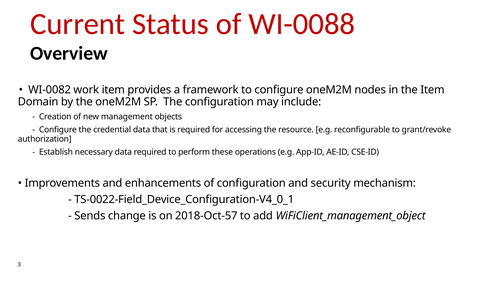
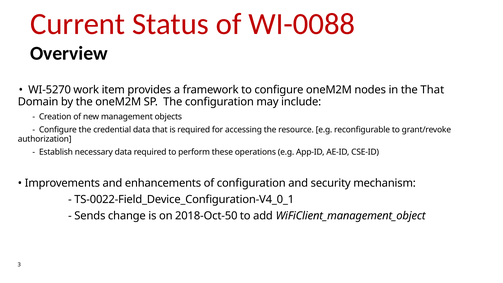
WI-0082: WI-0082 -> WI-5270
the Item: Item -> That
2018-Oct-57: 2018-Oct-57 -> 2018-Oct-50
